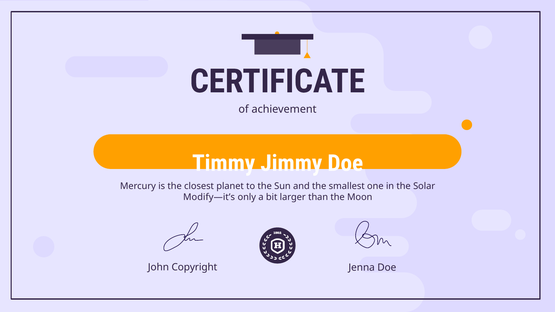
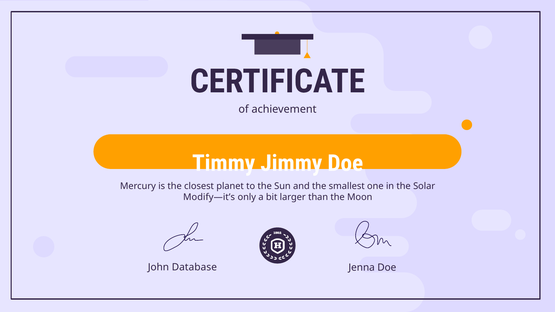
Copyright: Copyright -> Database
